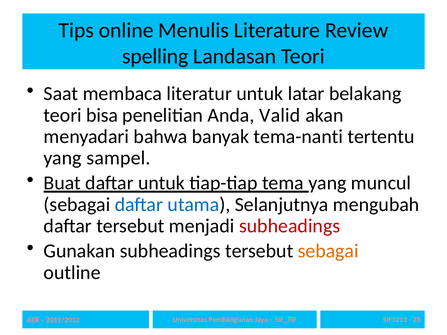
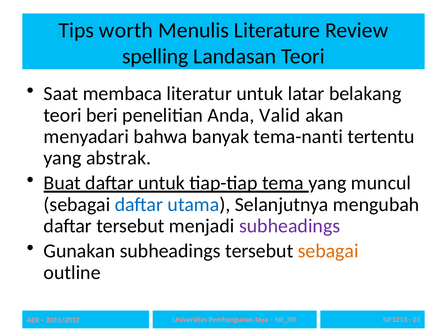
online: online -> worth
bisa: bisa -> beri
sampel: sampel -> abstrak
subheadings at (290, 226) colour: red -> purple
